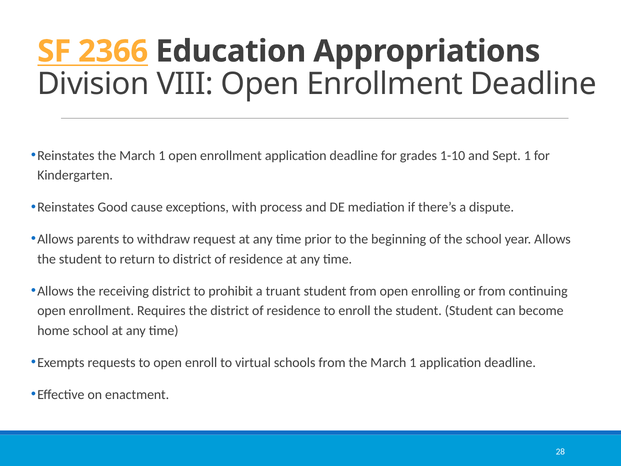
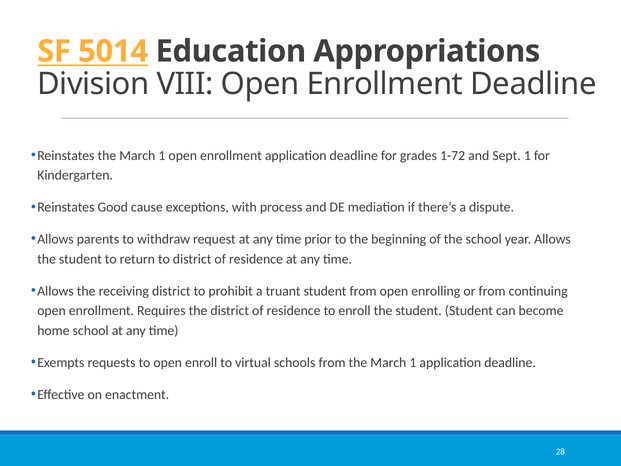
2366: 2366 -> 5014
1-10: 1-10 -> 1-72
